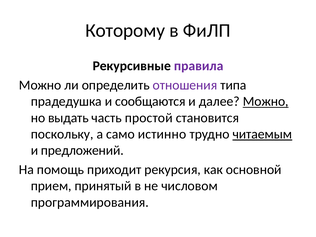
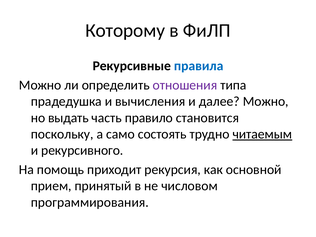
правила colour: purple -> blue
сообщаются: сообщаются -> вычисления
Можно at (266, 101) underline: present -> none
простой: простой -> правило
истинно: истинно -> состоять
предложений: предложений -> рекурсивного
